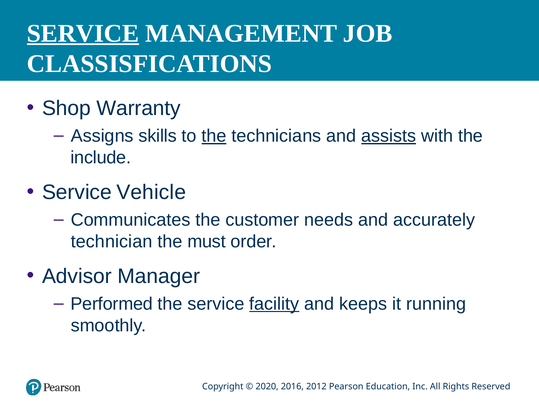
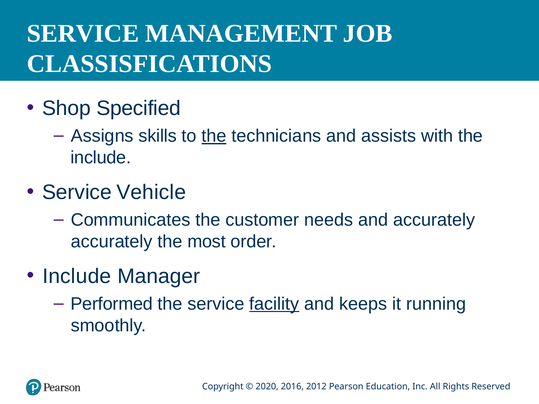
SERVICE at (83, 33) underline: present -> none
Warranty: Warranty -> Specified
assists underline: present -> none
technician at (112, 242): technician -> accurately
must: must -> most
Advisor at (77, 276): Advisor -> Include
